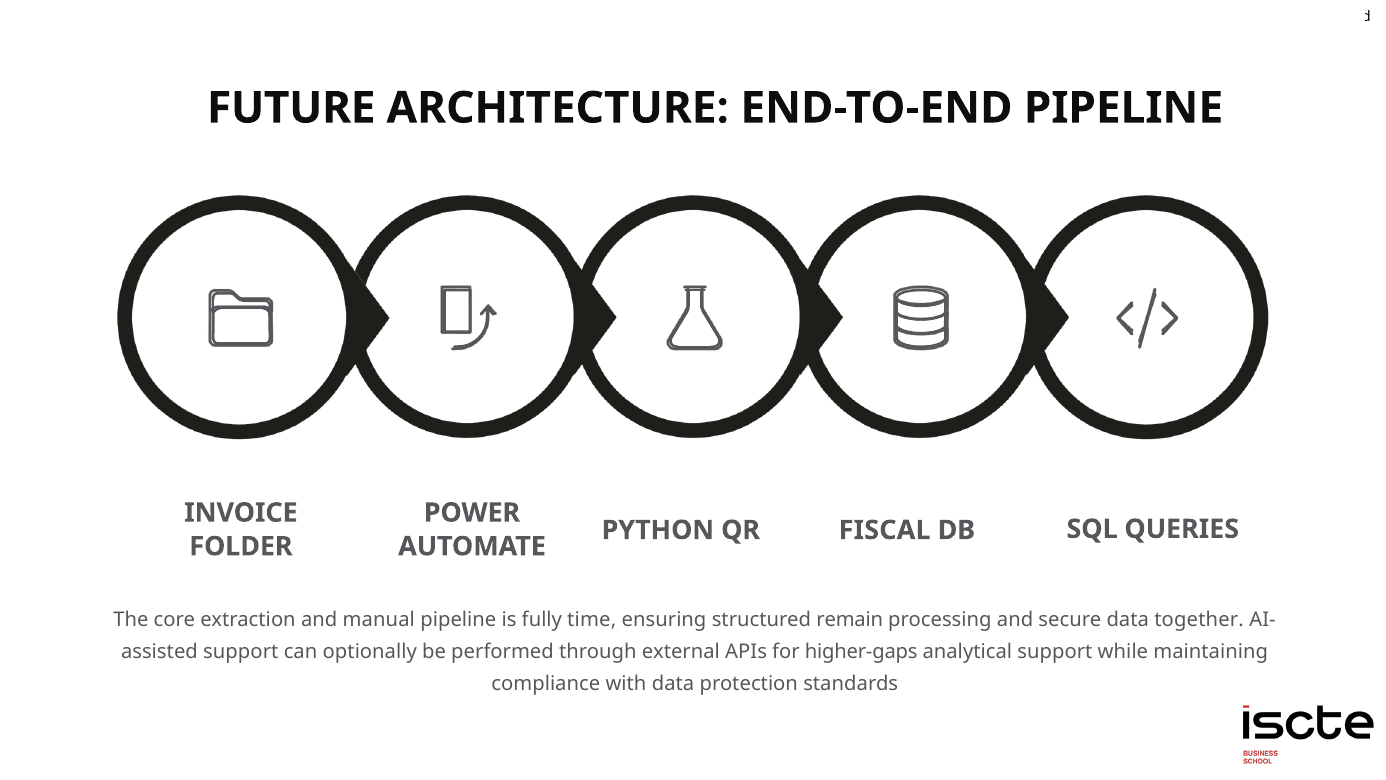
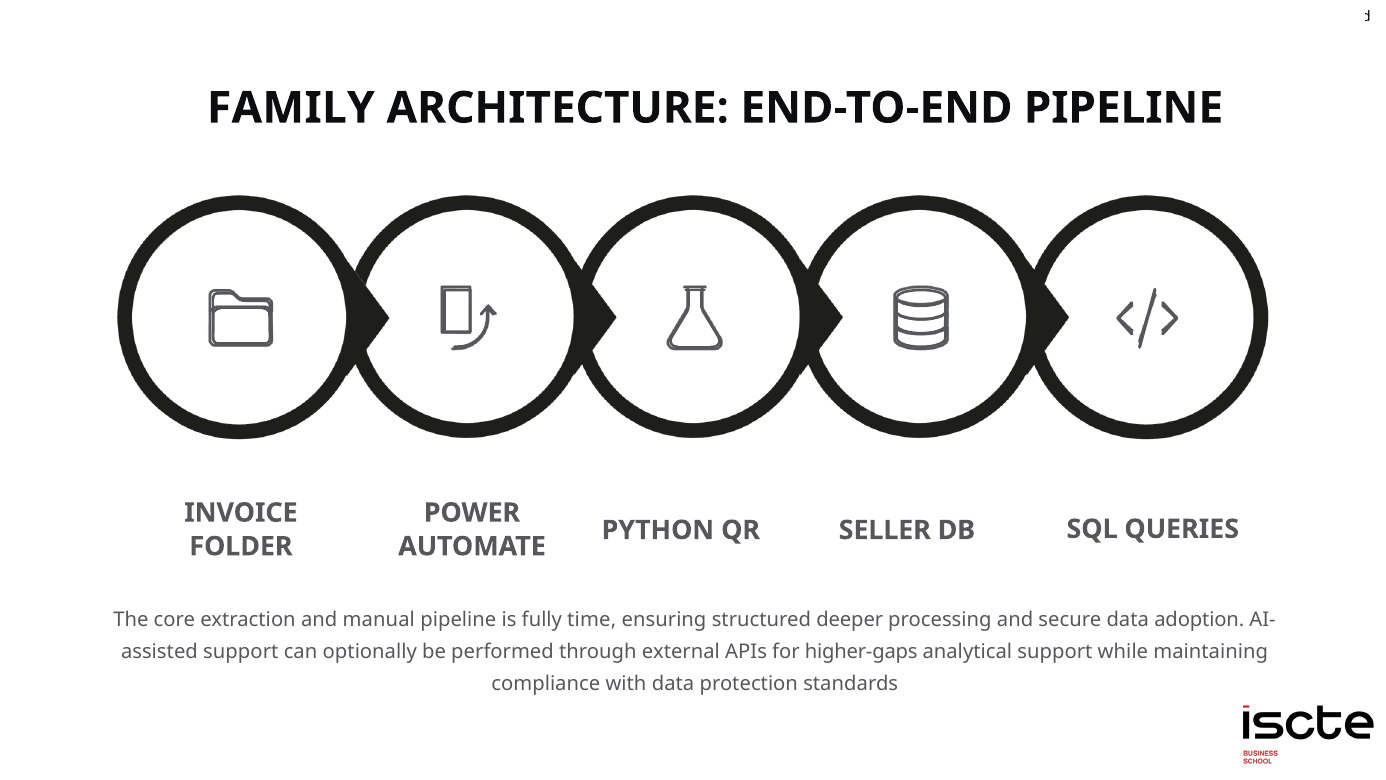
FUTURE: FUTURE -> FAMILY
FISCAL: FISCAL -> SELLER
remain: remain -> deeper
together: together -> adoption
